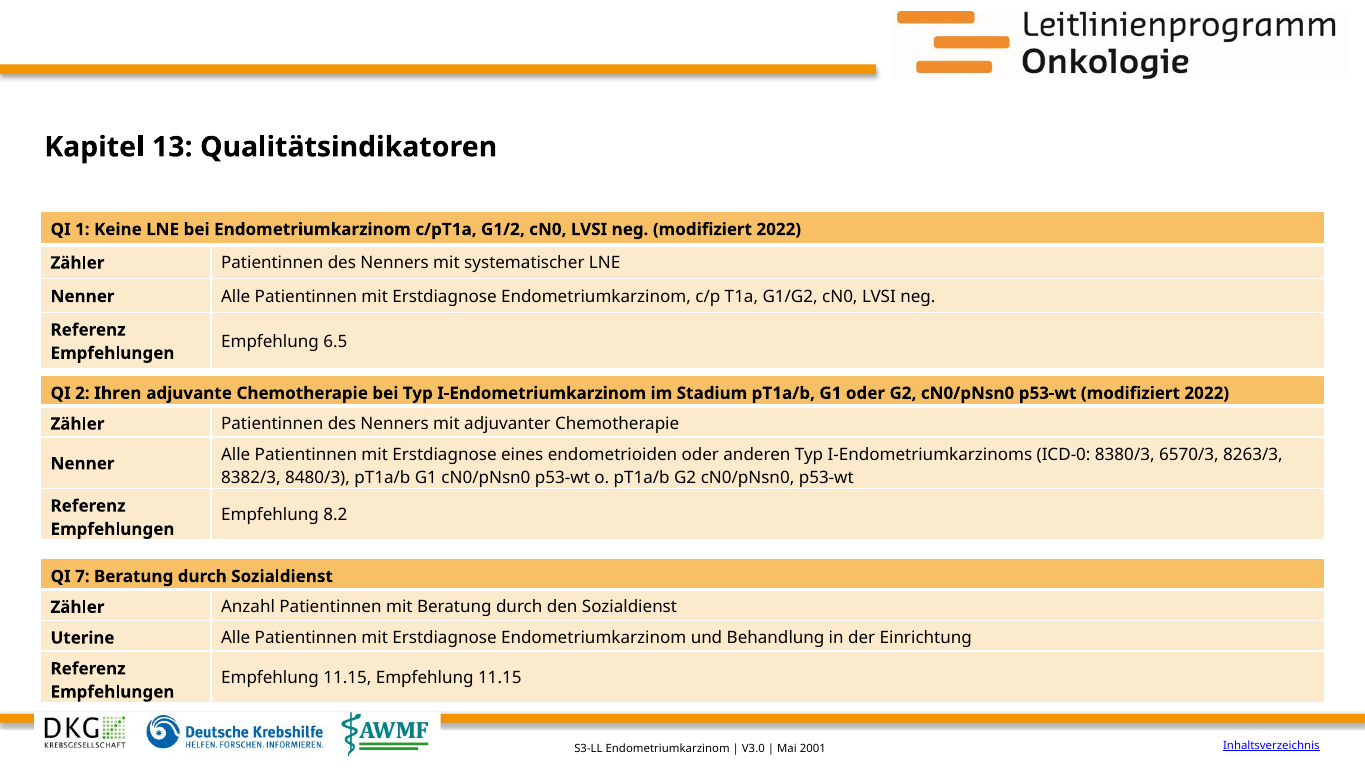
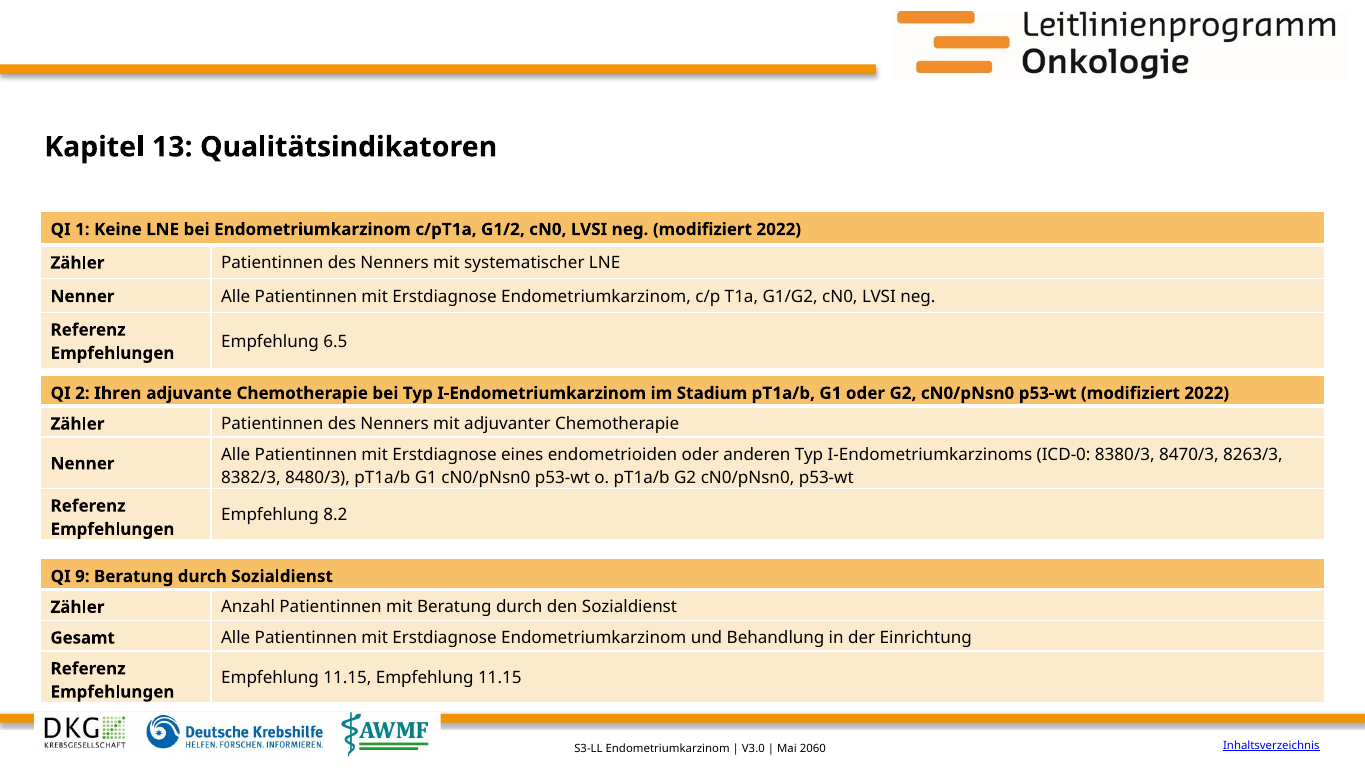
6570/3: 6570/3 -> 8470/3
7: 7 -> 9
Uterine: Uterine -> Gesamt
2001: 2001 -> 2060
